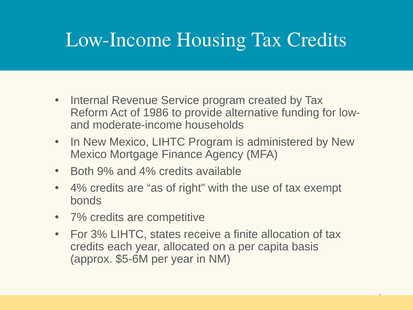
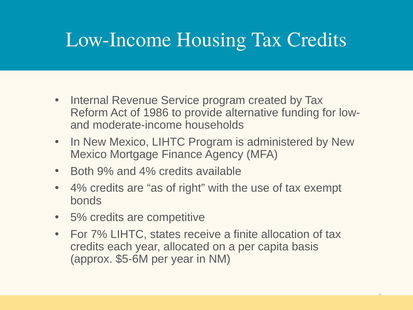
7%: 7% -> 5%
3%: 3% -> 7%
